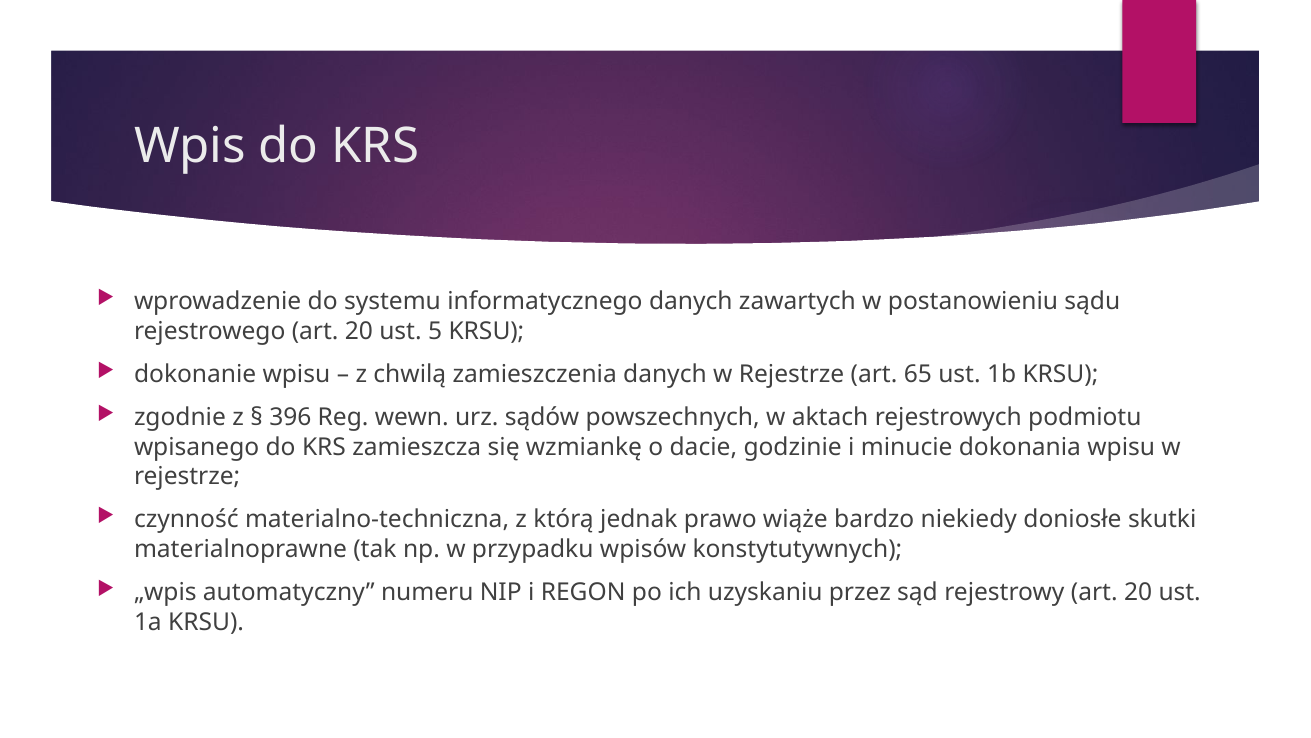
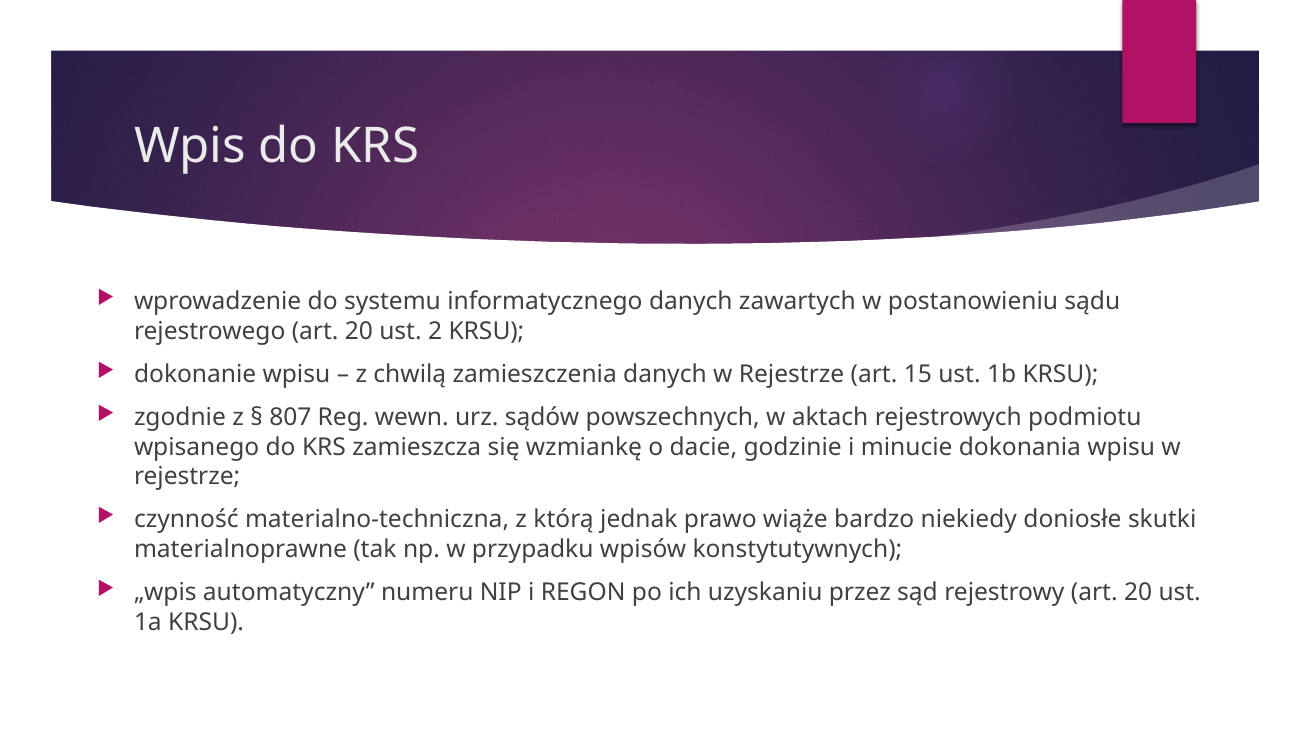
5: 5 -> 2
65: 65 -> 15
396: 396 -> 807
